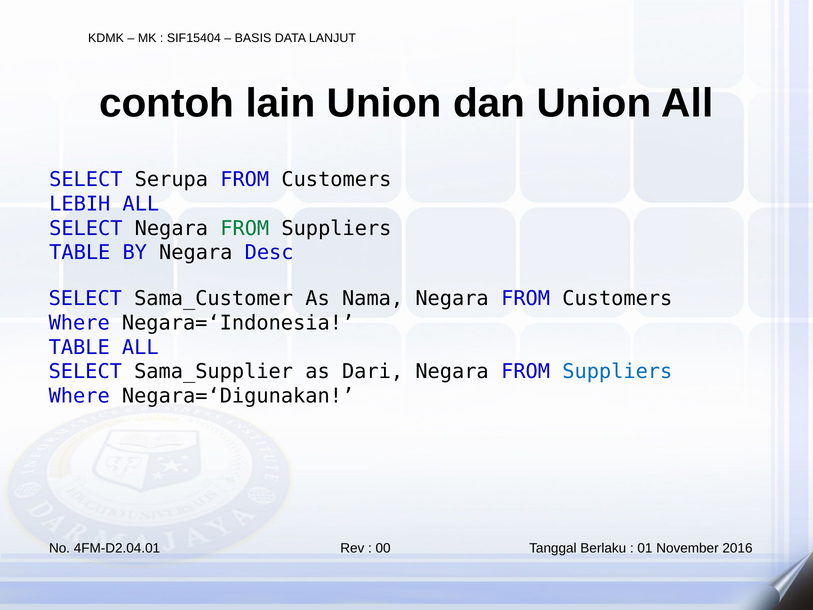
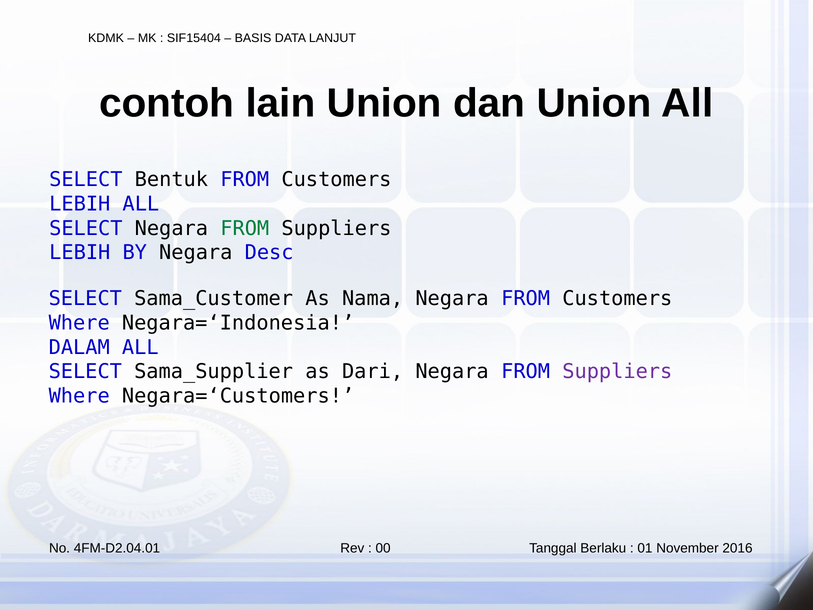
Serupa: Serupa -> Bentuk
TABLE at (80, 253): TABLE -> LEBIH
TABLE at (79, 347): TABLE -> DALAM
Suppliers at (617, 372) colour: blue -> purple
Negara=‘Digunakan: Negara=‘Digunakan -> Negara=‘Customers
